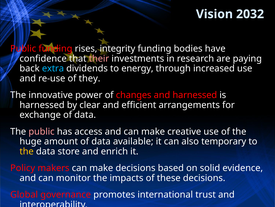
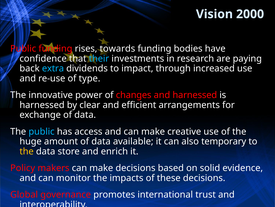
2032: 2032 -> 2000
integrity: integrity -> towards
their colour: pink -> light blue
energy: energy -> impact
they: they -> type
public at (42, 131) colour: pink -> light blue
